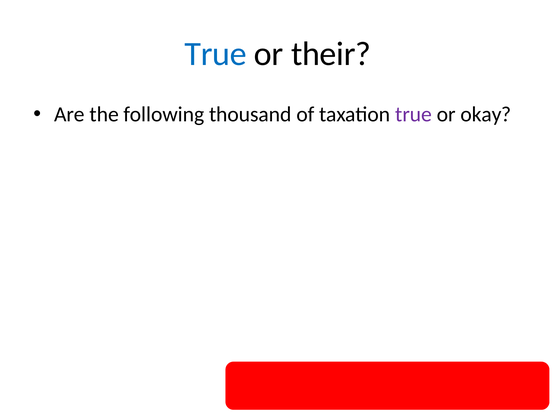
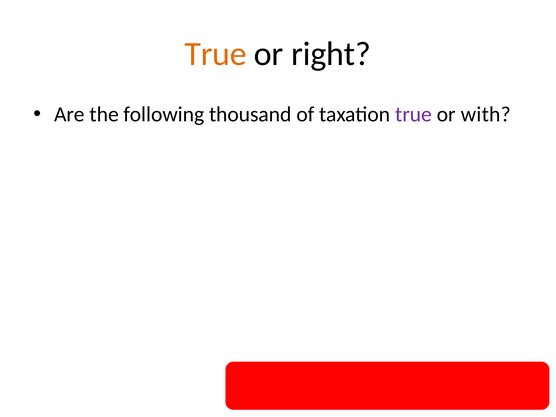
True at (216, 54) colour: blue -> orange
their: their -> right
okay: okay -> with
